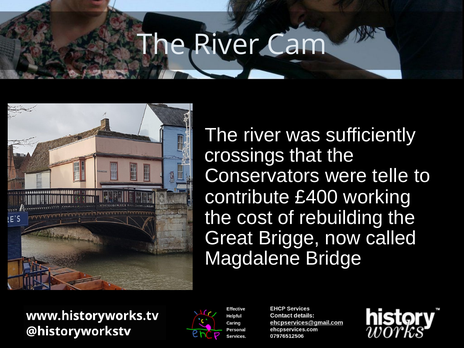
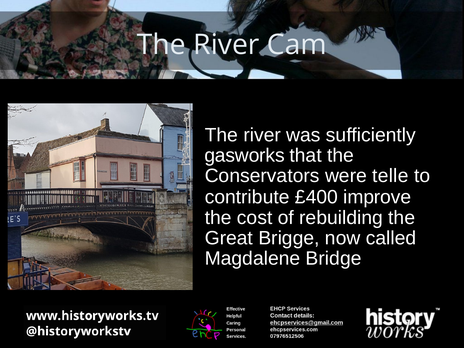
crossings: crossings -> gasworks
working: working -> improve
